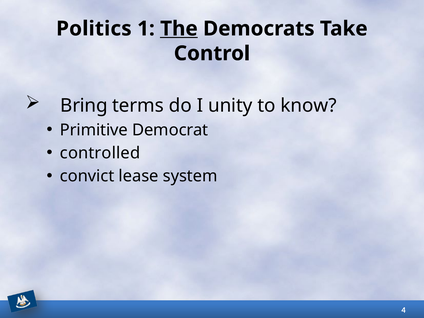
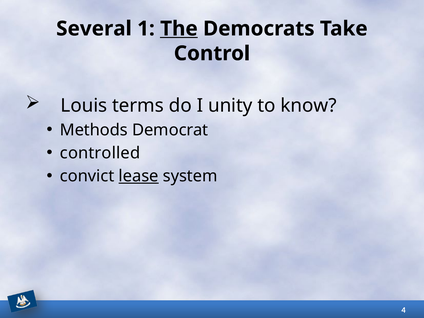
Politics: Politics -> Several
Bring: Bring -> Louis
Primitive: Primitive -> Methods
lease underline: none -> present
